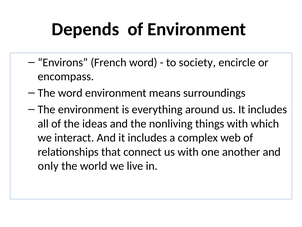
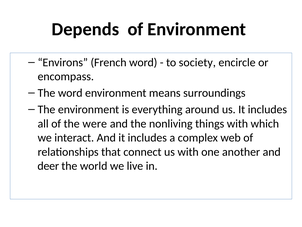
ideas: ideas -> were
only: only -> deer
